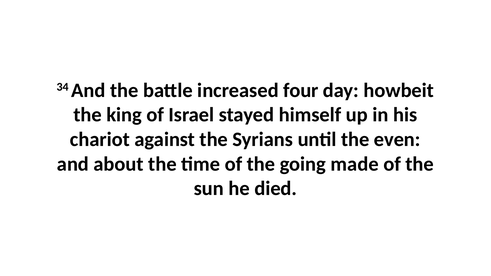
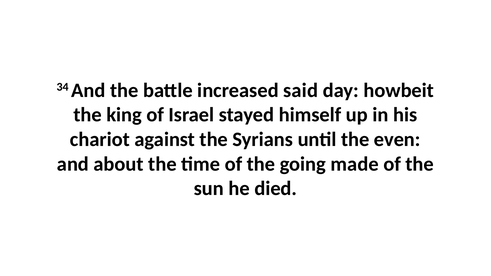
four: four -> said
